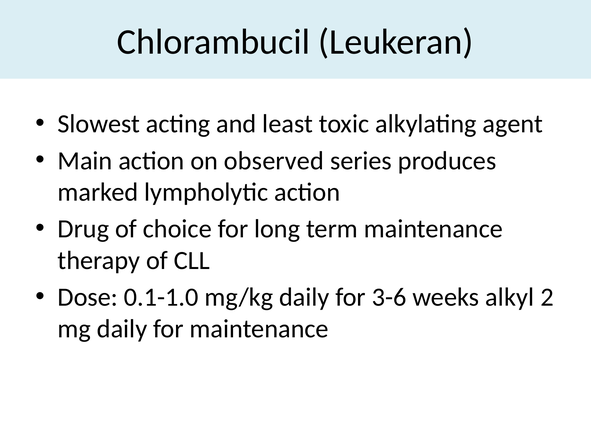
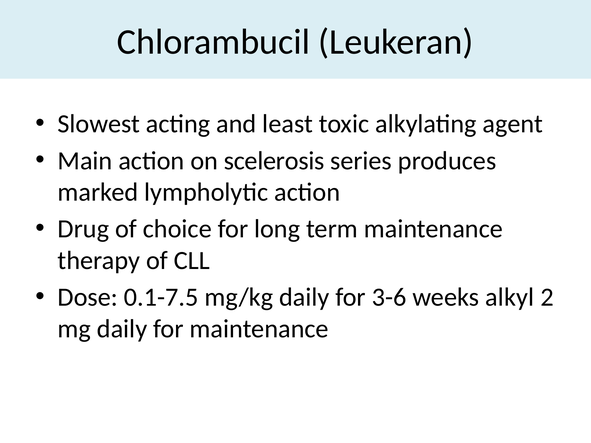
observed: observed -> scelerosis
0.1-1.0: 0.1-1.0 -> 0.1-7.5
